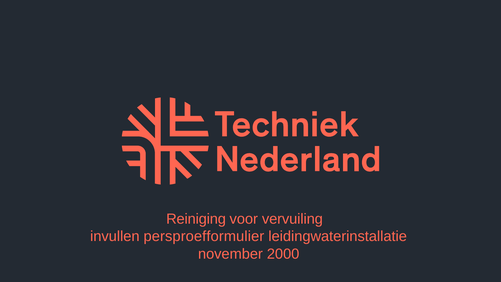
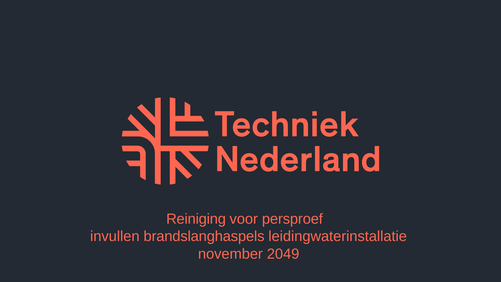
vervuiling: vervuiling -> persproef
persproefformulier: persproefformulier -> brandslanghaspels
2000: 2000 -> 2049
